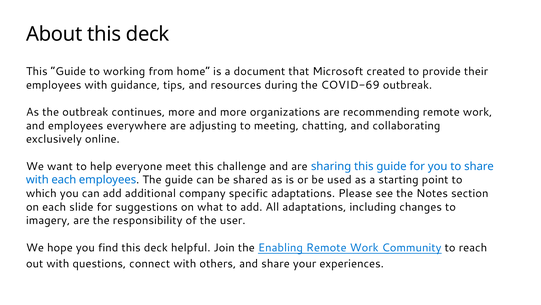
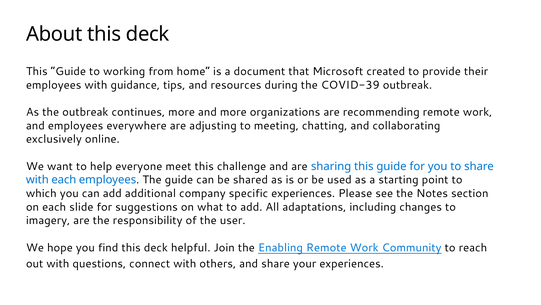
COVID-69: COVID-69 -> COVID-39
specific adaptations: adaptations -> experiences
